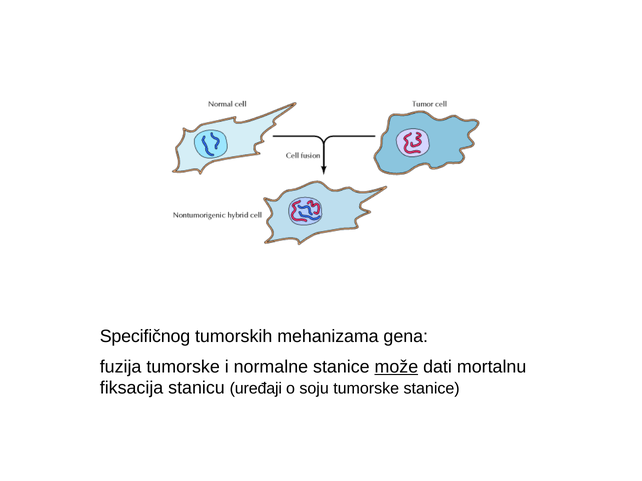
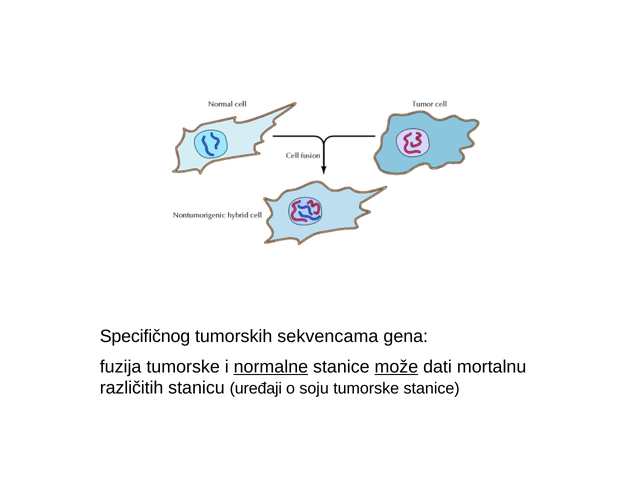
mehanizama: mehanizama -> sekvencama
normalne underline: none -> present
fiksacija: fiksacija -> različitih
